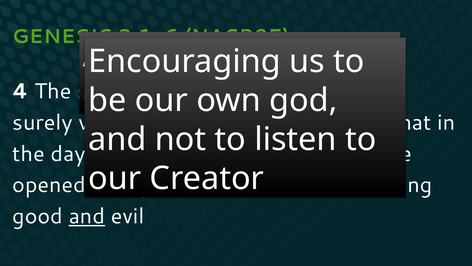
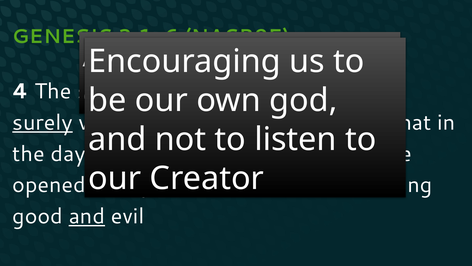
surely underline: none -> present
